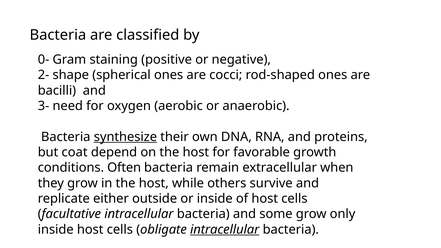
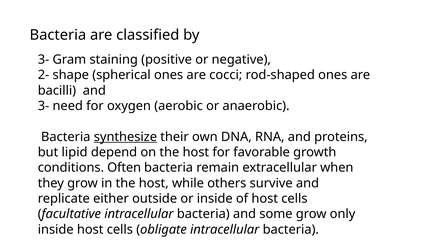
0- at (44, 60): 0- -> 3-
coat: coat -> lipid
intracellular at (225, 229) underline: present -> none
